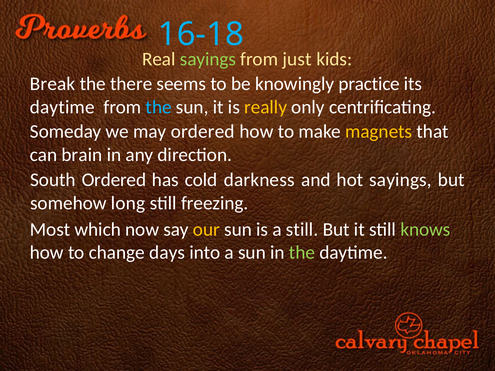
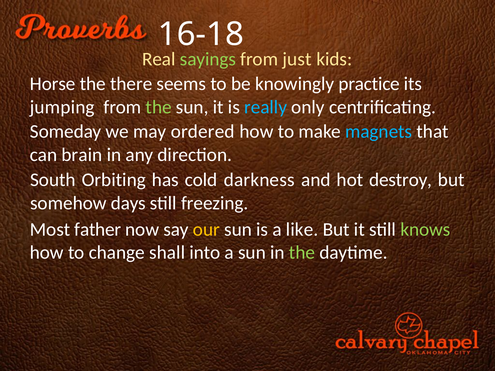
16-18 colour: light blue -> white
Break: Break -> Horse
daytime at (62, 107): daytime -> jumping
the at (159, 107) colour: light blue -> light green
really colour: yellow -> light blue
magnets colour: yellow -> light blue
South Ordered: Ordered -> Orbiting
hot sayings: sayings -> destroy
long: long -> days
which: which -> father
a still: still -> like
days: days -> shall
